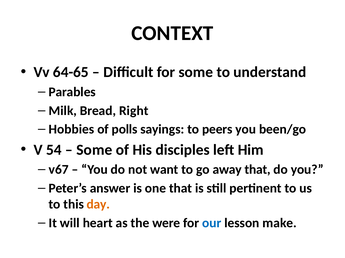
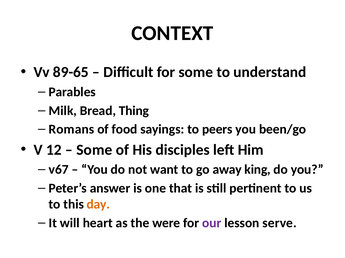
64-65: 64-65 -> 89-65
Right: Right -> Thing
Hobbies: Hobbies -> Romans
polls: polls -> food
54: 54 -> 12
away that: that -> king
our colour: blue -> purple
make: make -> serve
